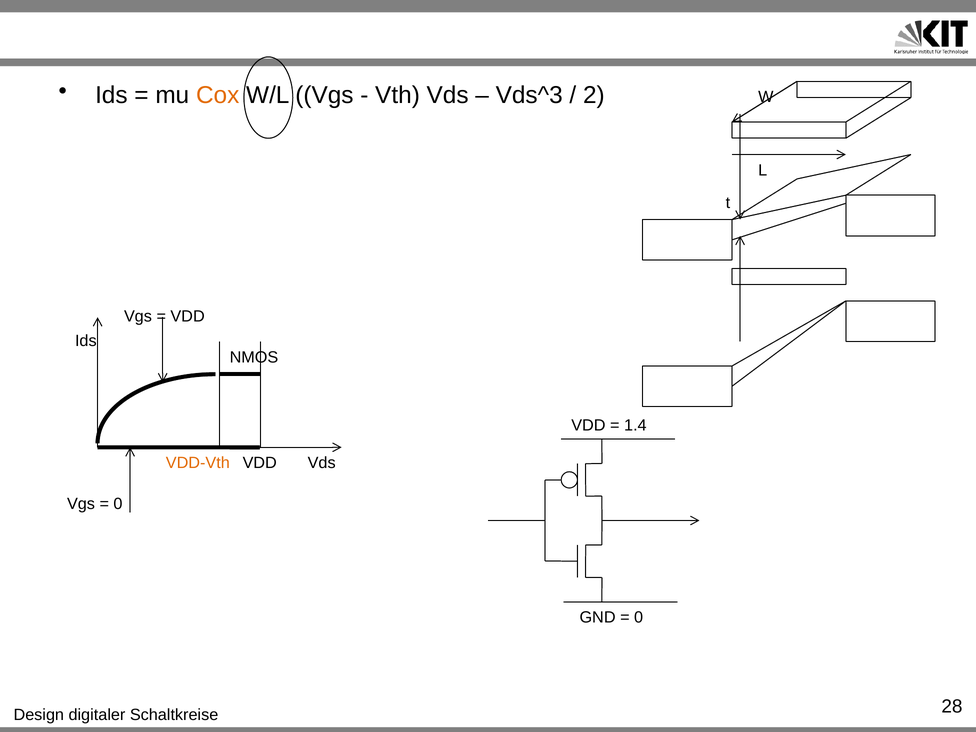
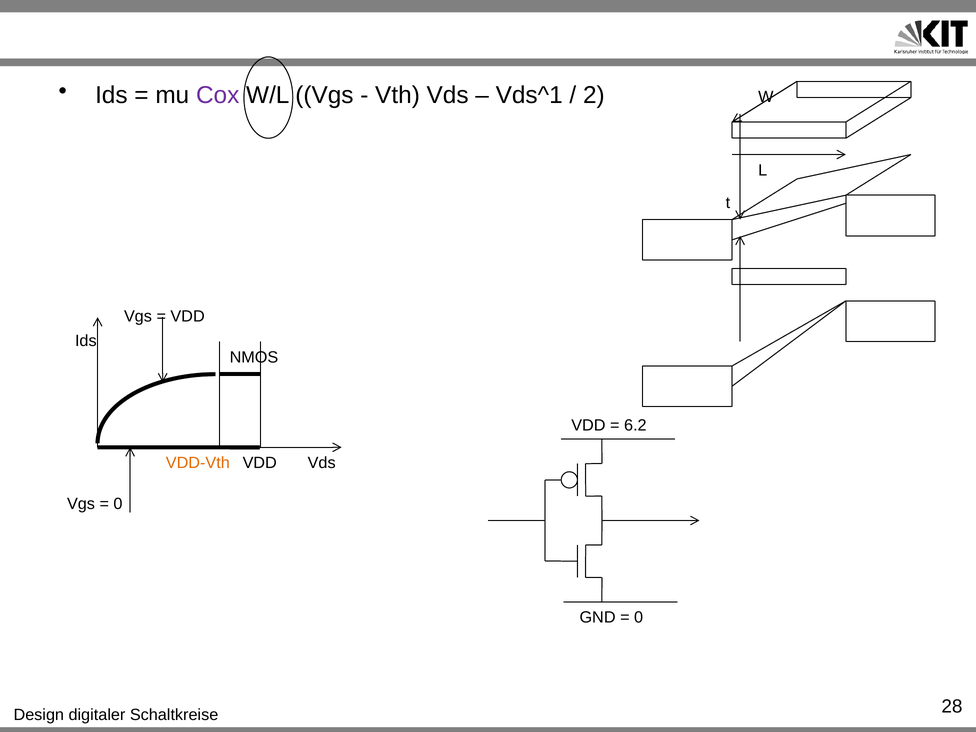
Cox colour: orange -> purple
Vds^3: Vds^3 -> Vds^1
1.4: 1.4 -> 6.2
